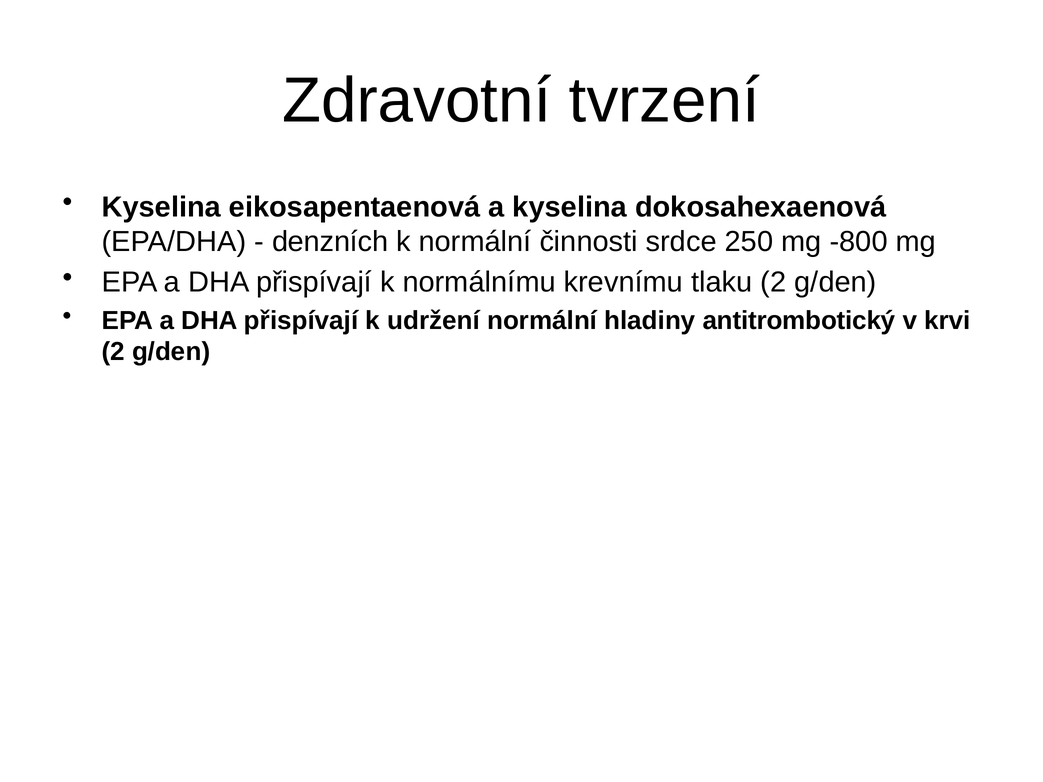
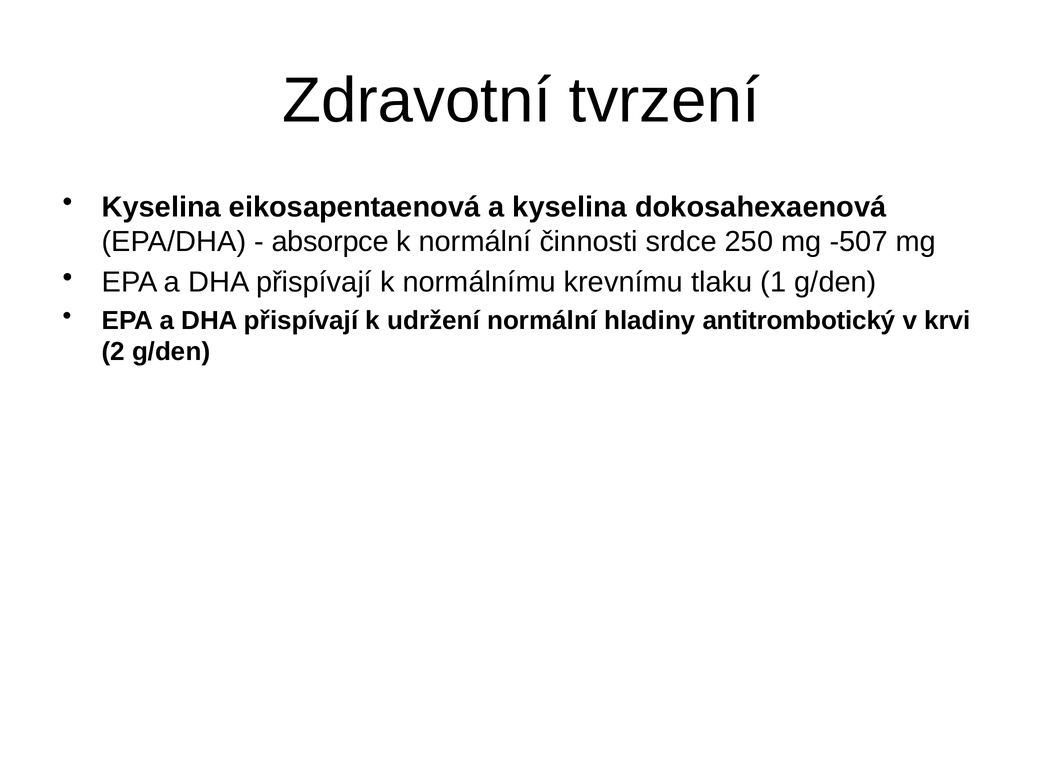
denzních: denzních -> absorpce
-800: -800 -> -507
tlaku 2: 2 -> 1
